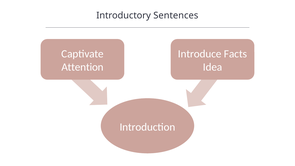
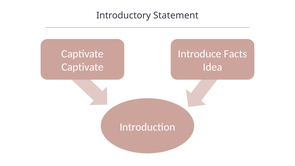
Sentences: Sentences -> Statement
Attention at (83, 67): Attention -> Captivate
